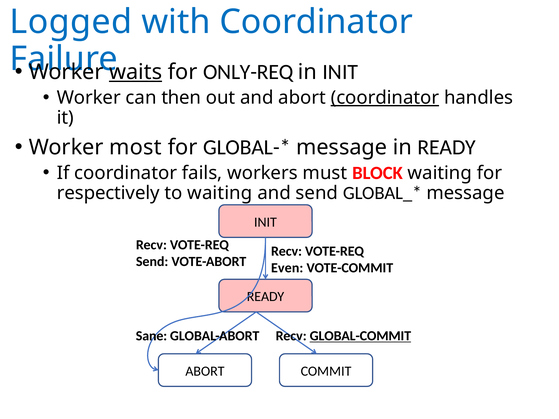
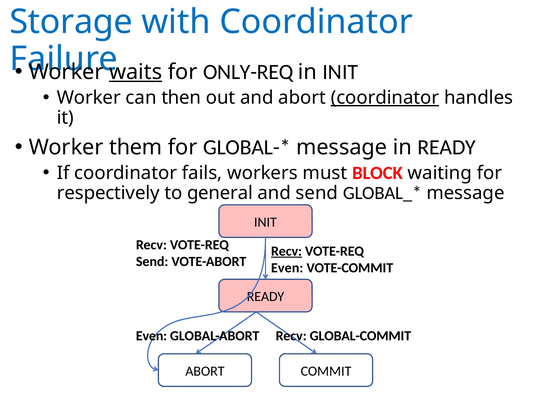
Logged: Logged -> Storage
most: most -> them
to waiting: waiting -> general
Recv at (286, 251) underline: none -> present
Sane at (151, 336): Sane -> Even
GLOBAL-COMMIT underline: present -> none
